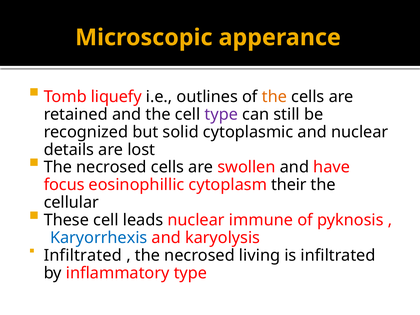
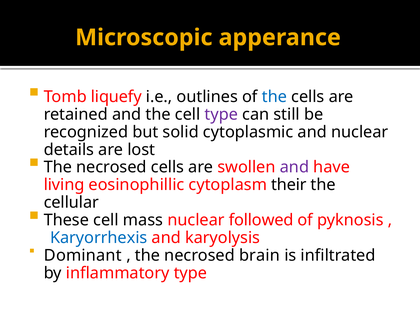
the at (274, 97) colour: orange -> blue
and at (294, 167) colour: black -> purple
focus: focus -> living
leads: leads -> mass
immune: immune -> followed
Infiltrated at (83, 255): Infiltrated -> Dominant
living: living -> brain
